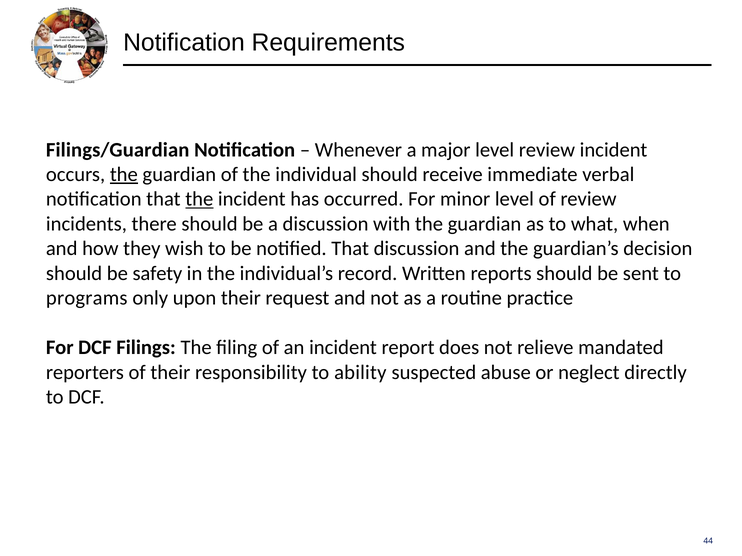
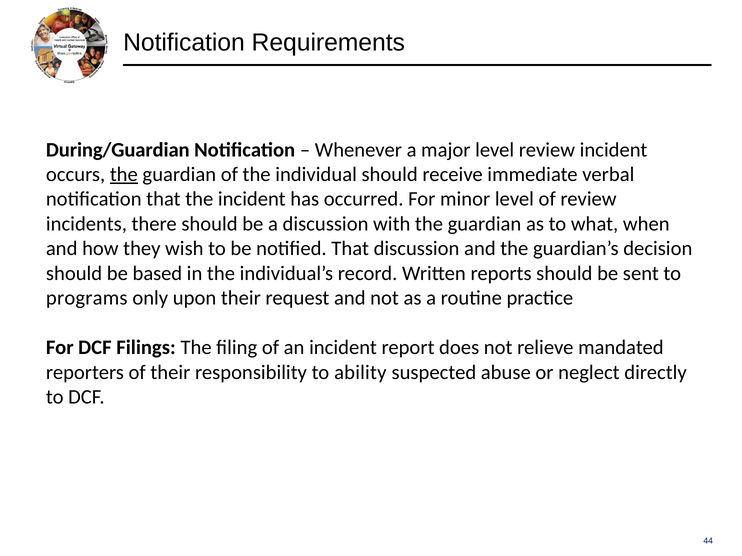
Filings/Guardian: Filings/Guardian -> During/Guardian
the at (199, 199) underline: present -> none
safety: safety -> based
